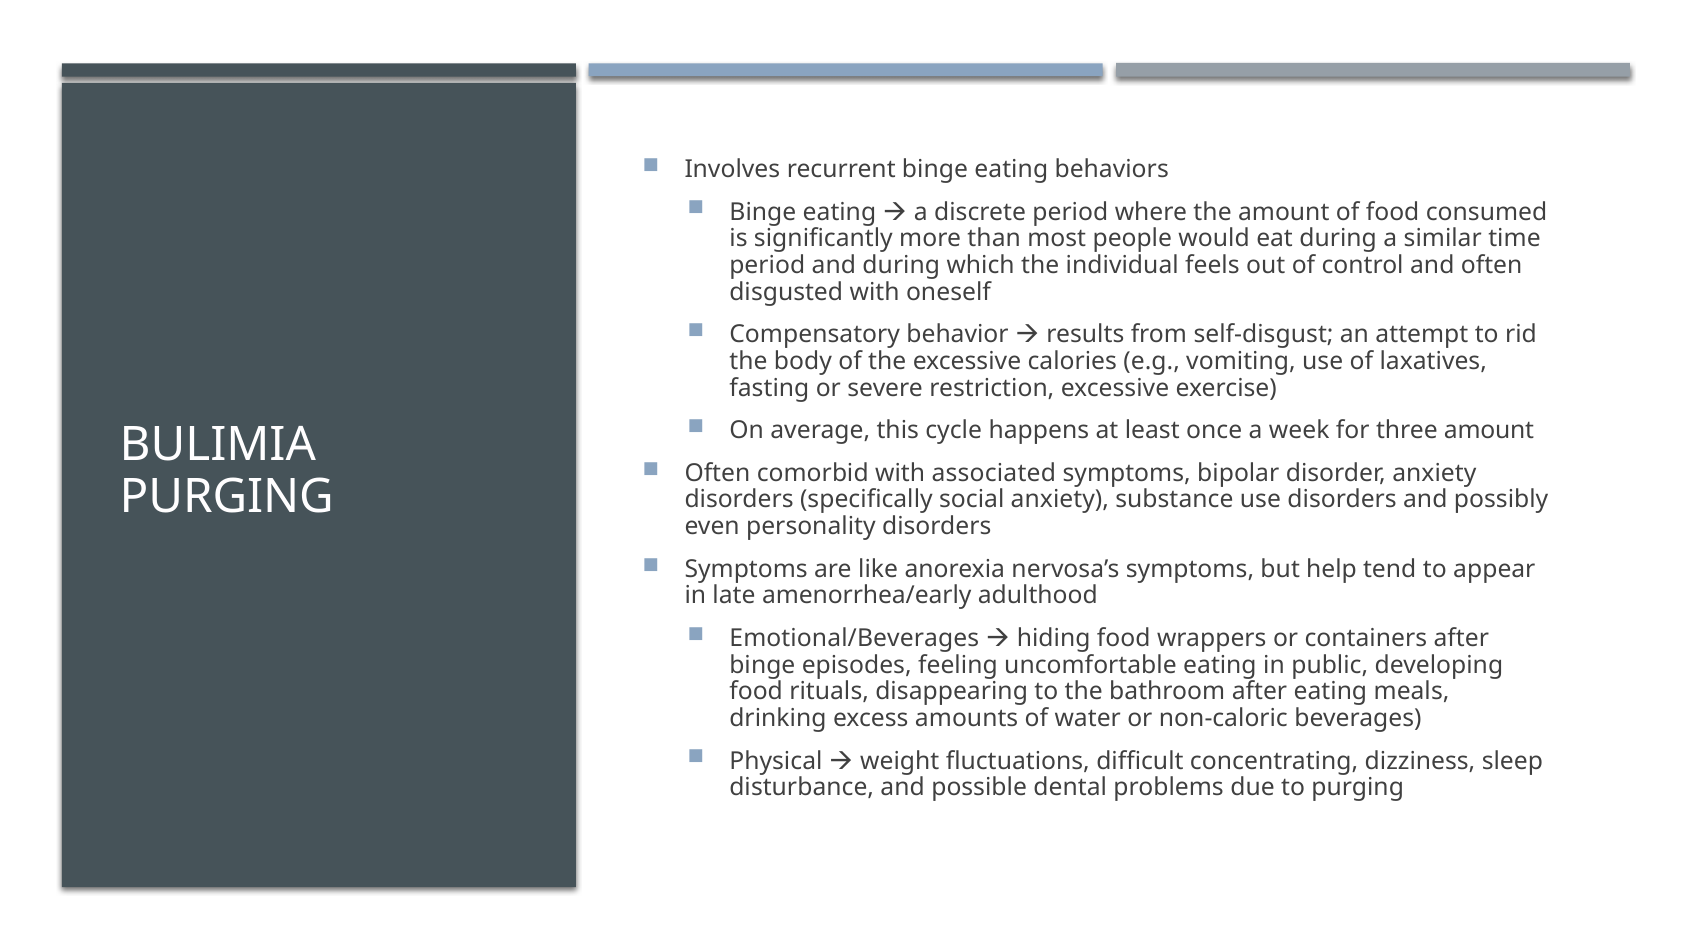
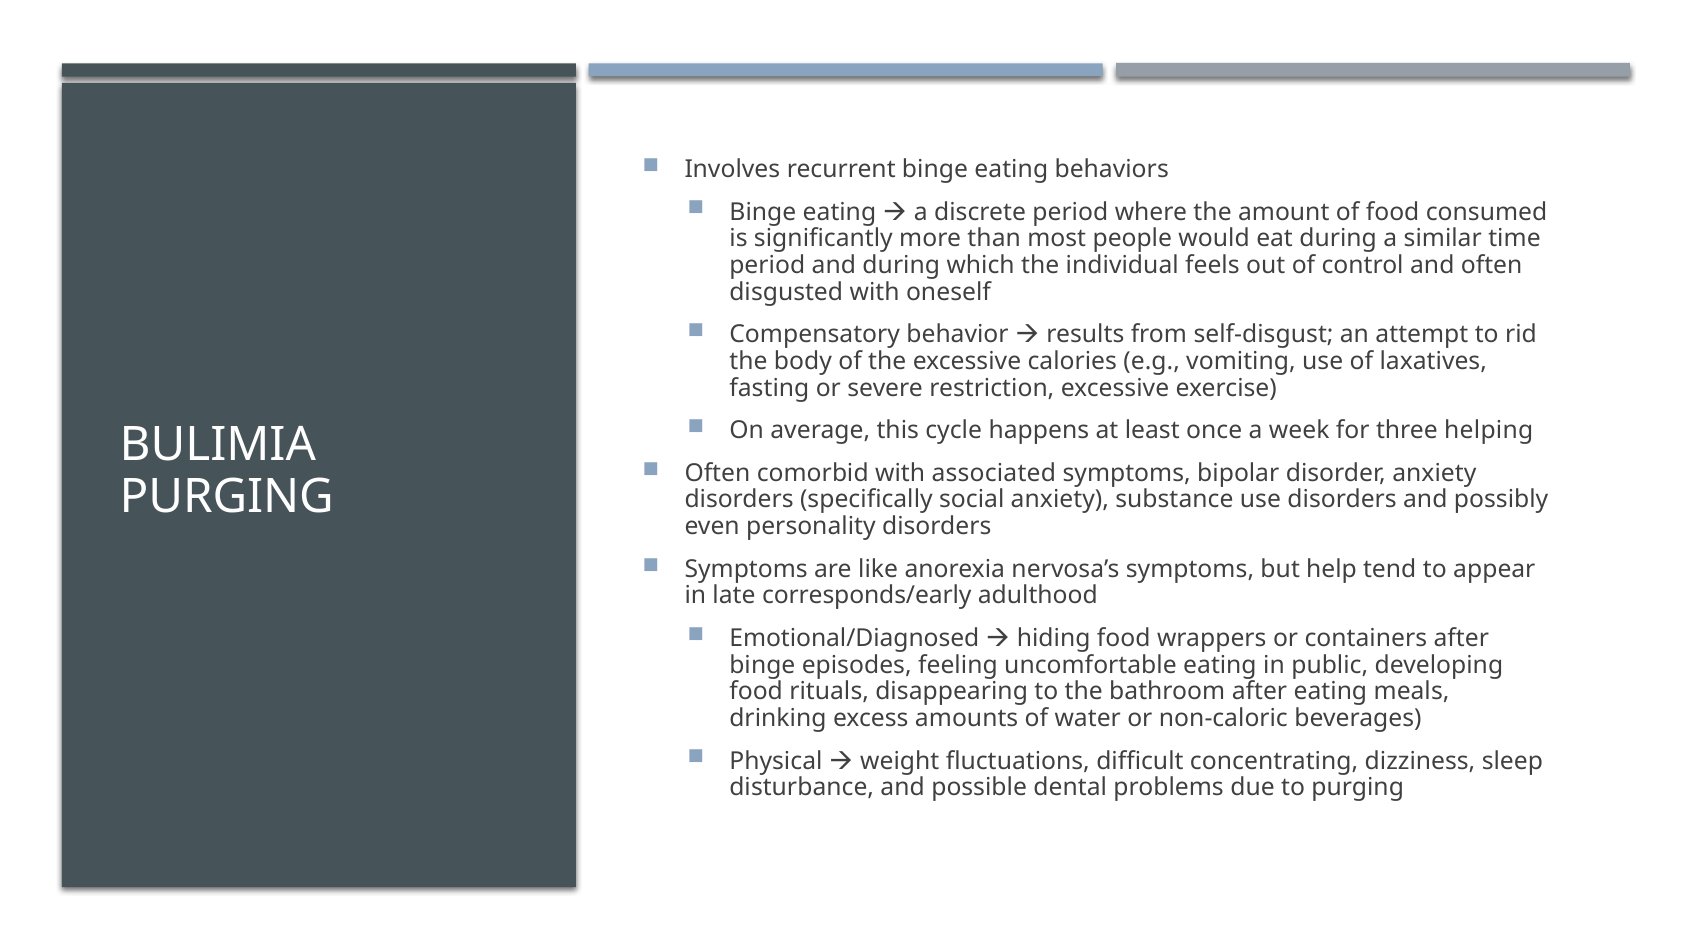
three amount: amount -> helping
amenorrhea/early: amenorrhea/early -> corresponds/early
Emotional/Beverages: Emotional/Beverages -> Emotional/Diagnosed
